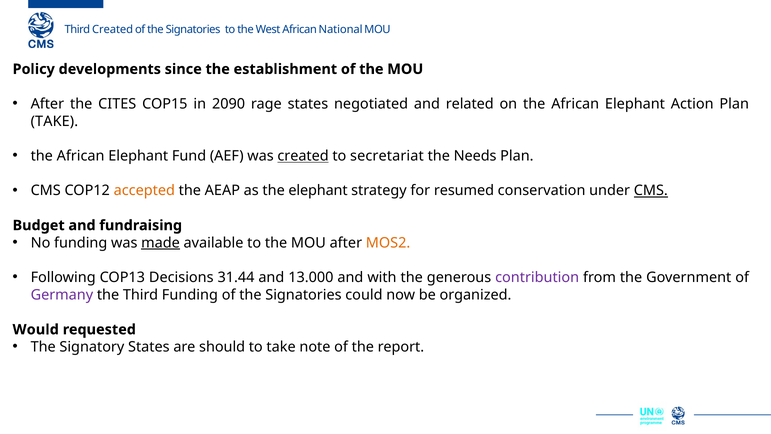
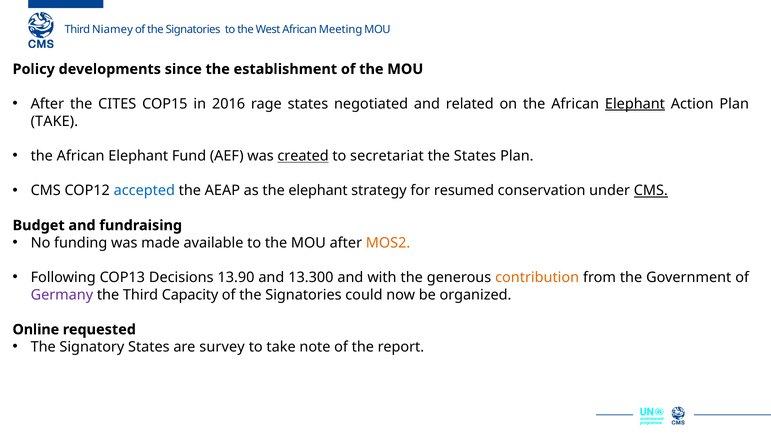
Third Created: Created -> Niamey
National: National -> Meeting
2090: 2090 -> 2016
Elephant at (635, 104) underline: none -> present
the Needs: Needs -> States
accepted colour: orange -> blue
made underline: present -> none
31.44: 31.44 -> 13.90
13.000: 13.000 -> 13.300
contribution colour: purple -> orange
Third Funding: Funding -> Capacity
Would: Would -> Online
should: should -> survey
